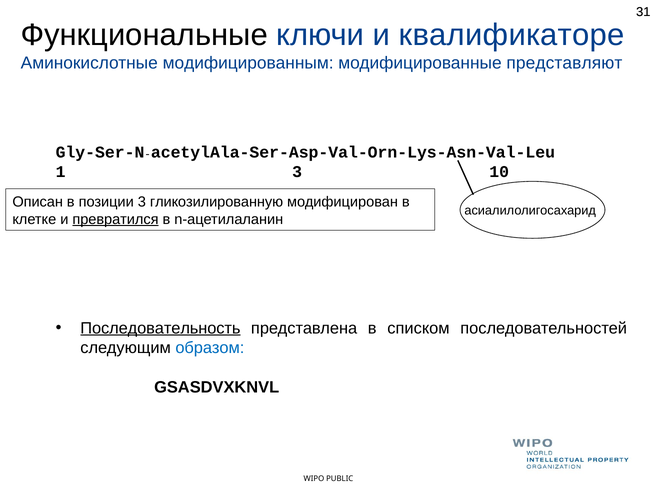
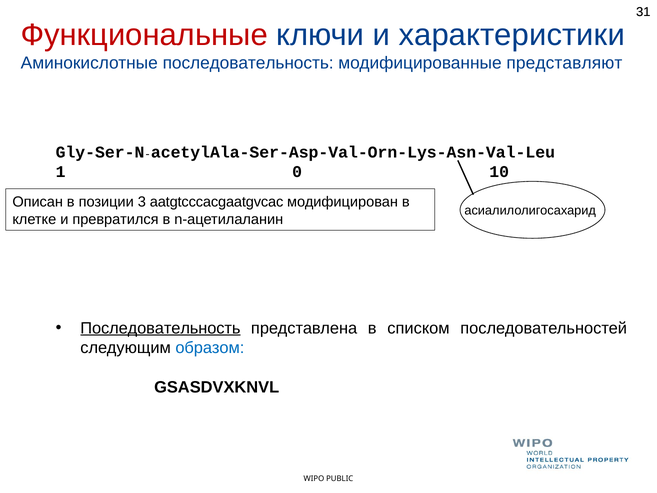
Функциональные colour: black -> red
квалификаторе: квалификаторе -> характеристики
Аминокислотные модифицированным: модифицированным -> последовательность
1 3: 3 -> 0
гликозилированную: гликозилированную -> aatgtcccacgaatgvcac
превратился underline: present -> none
